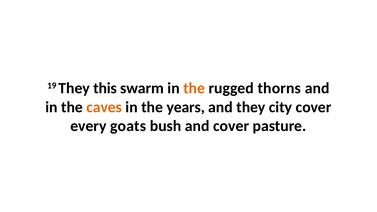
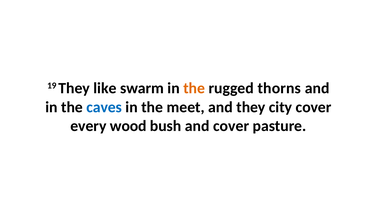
this: this -> like
caves colour: orange -> blue
years: years -> meet
goats: goats -> wood
